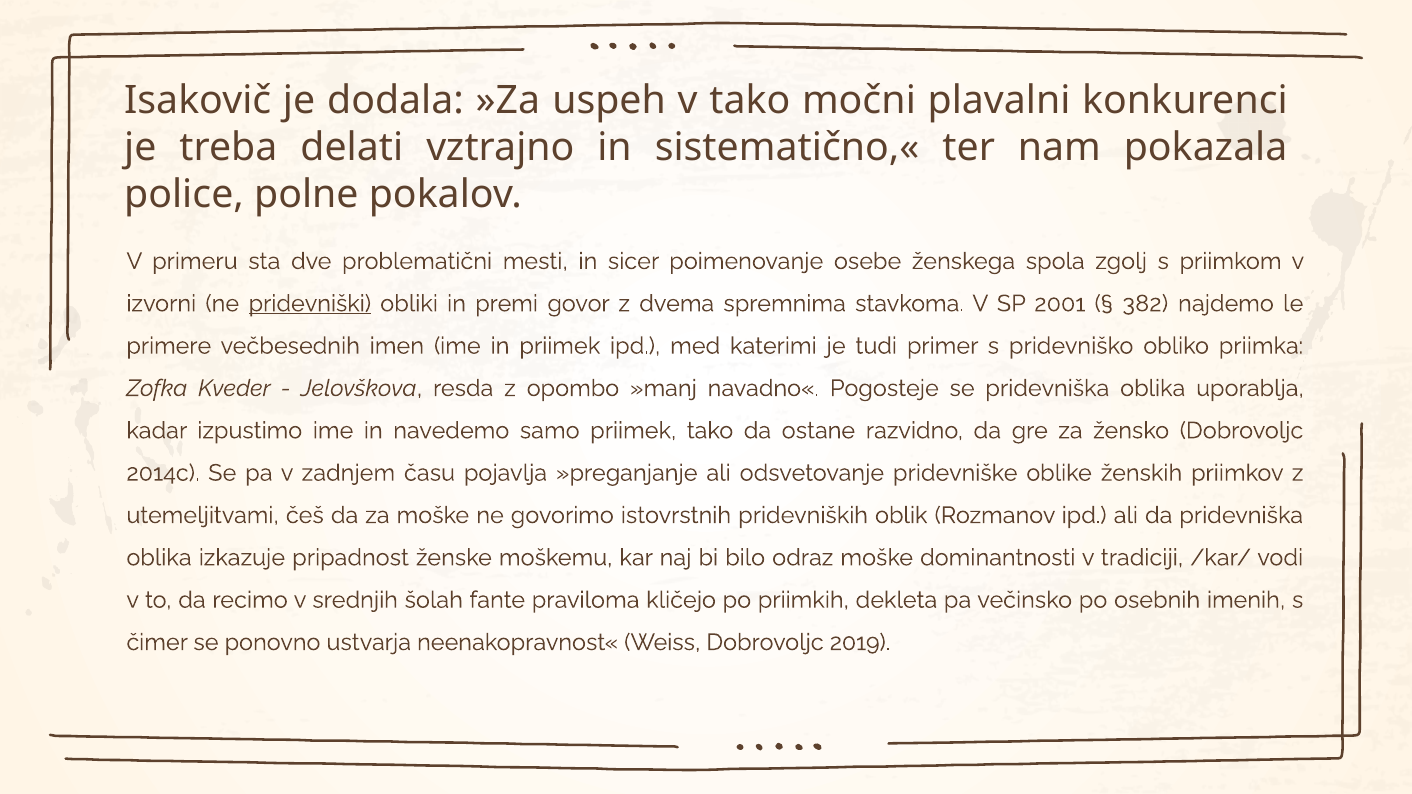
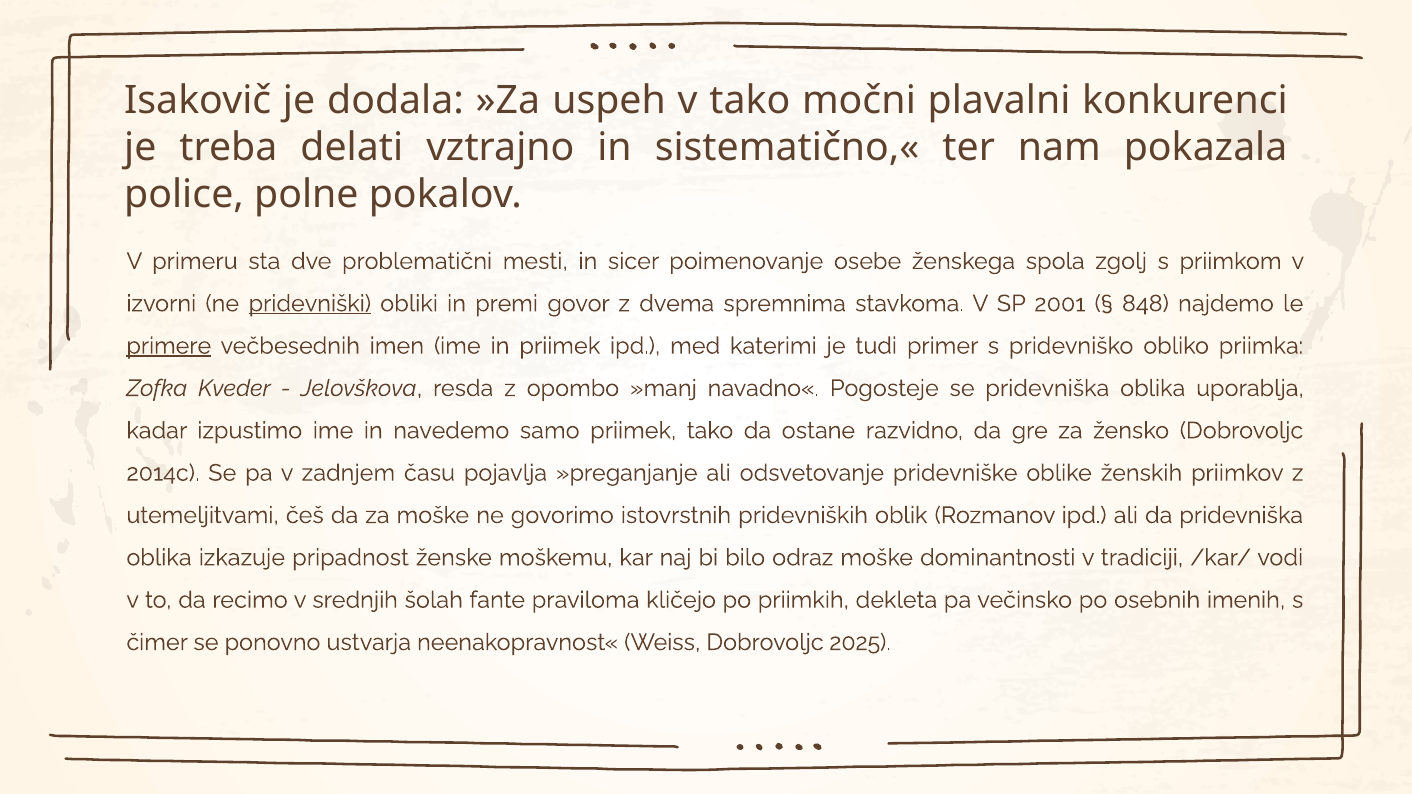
382: 382 -> 848
primere underline: none -> present
2019: 2019 -> 2025
